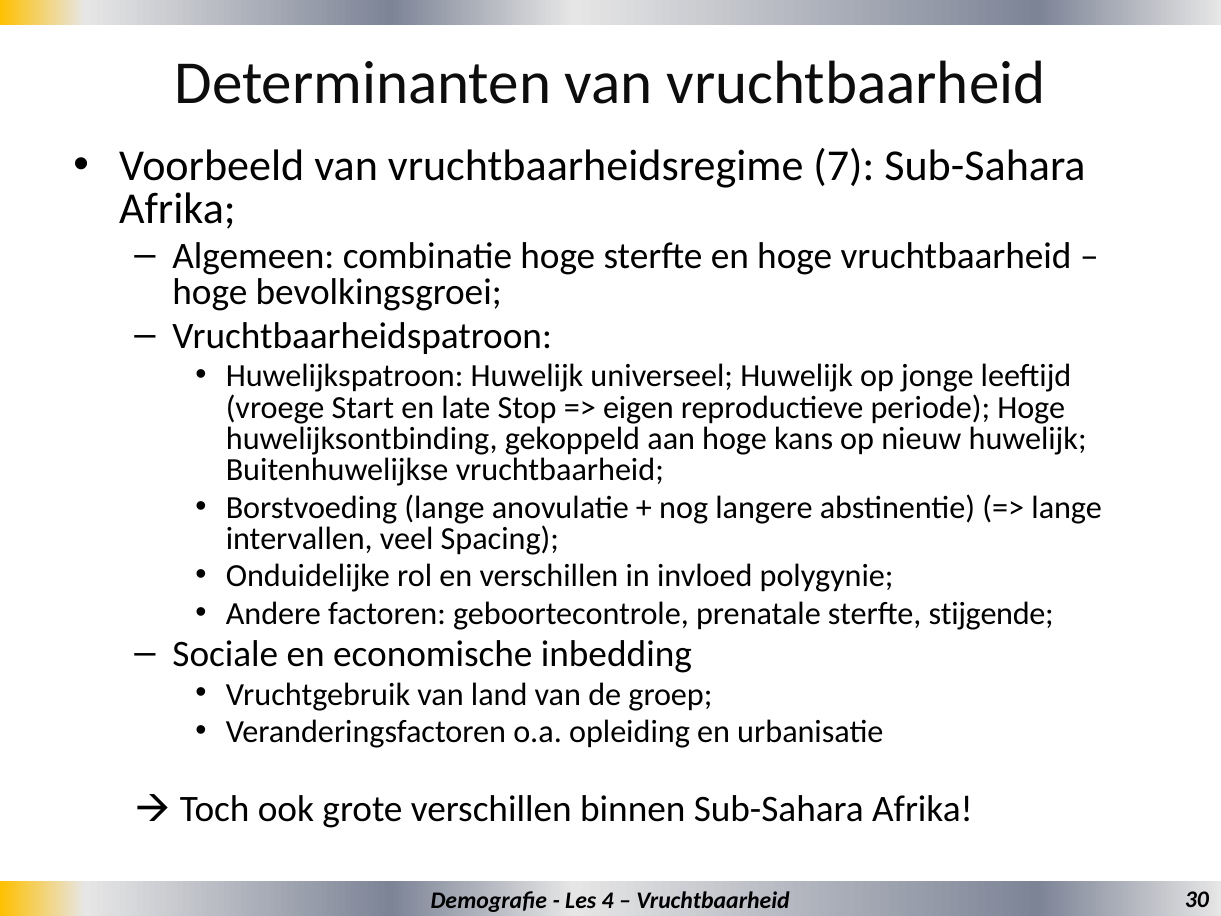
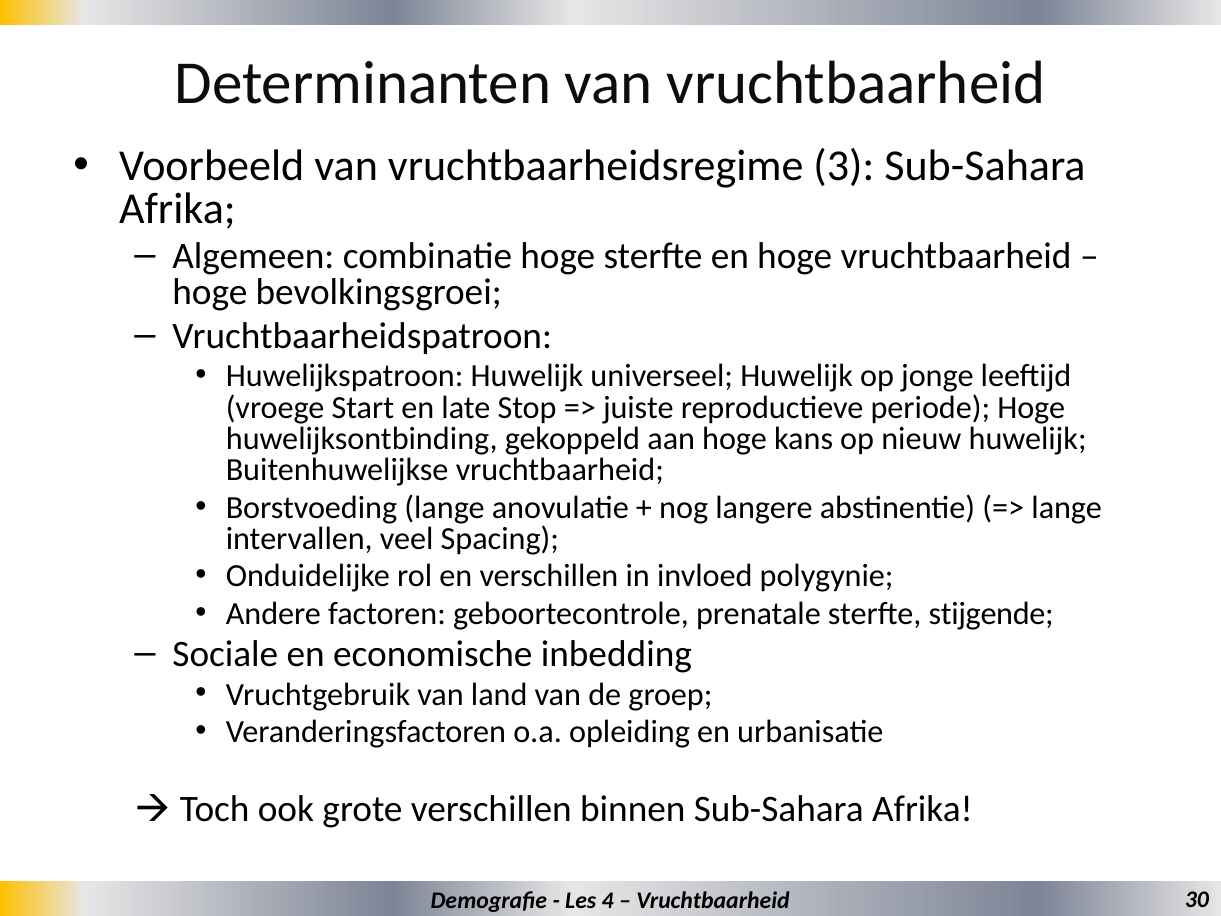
7: 7 -> 3
eigen: eigen -> juiste
